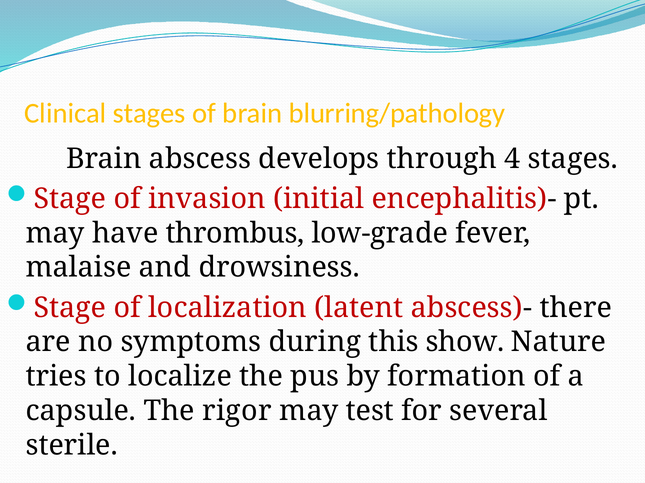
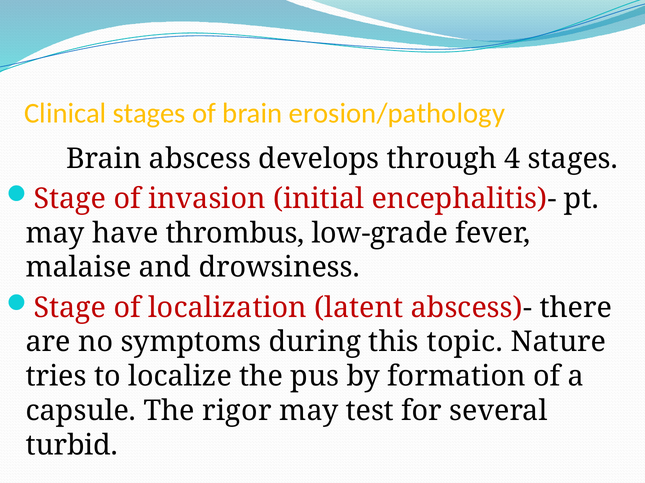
blurring/pathology: blurring/pathology -> erosion/pathology
show: show -> topic
sterile: sterile -> turbid
